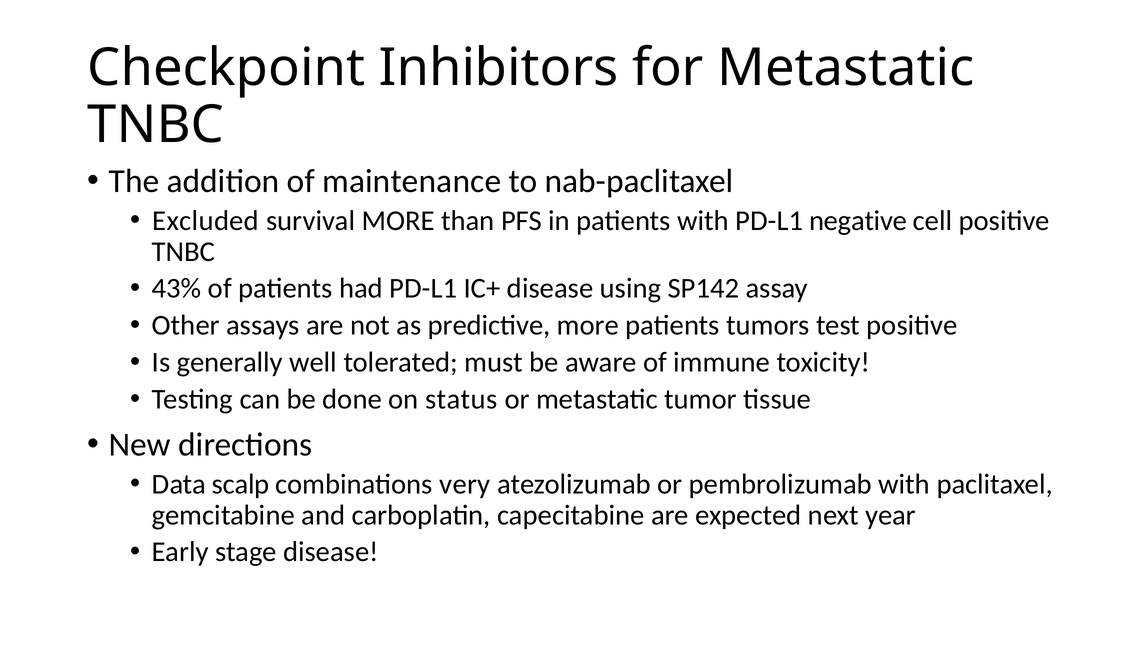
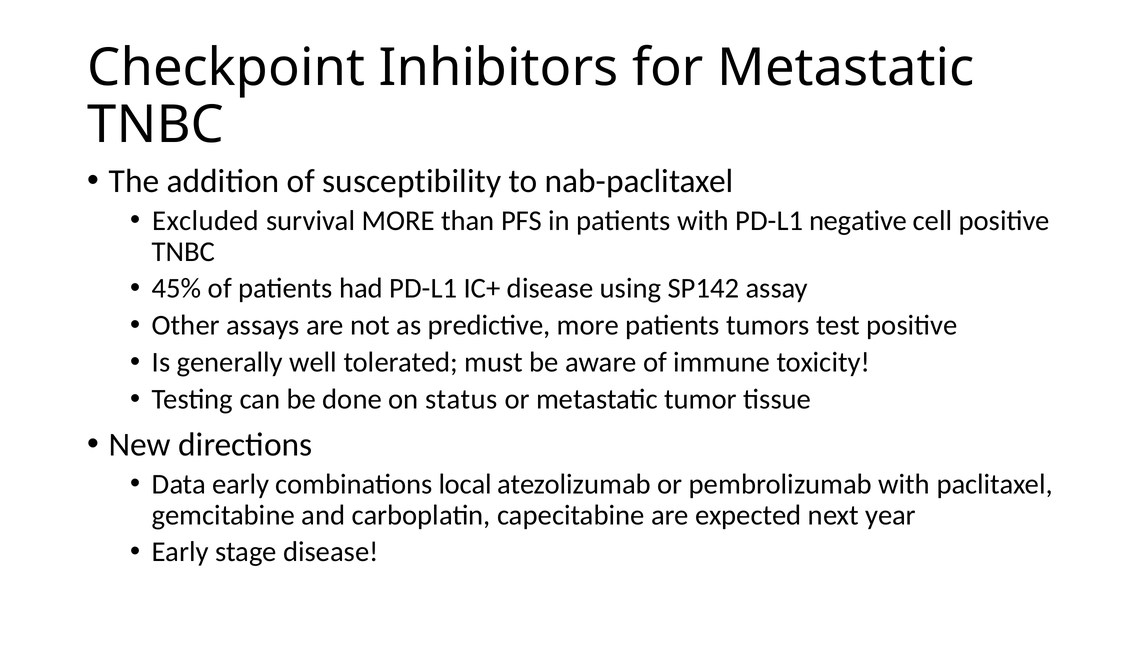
maintenance: maintenance -> susceptibility
43%: 43% -> 45%
Data scalp: scalp -> early
very: very -> local
